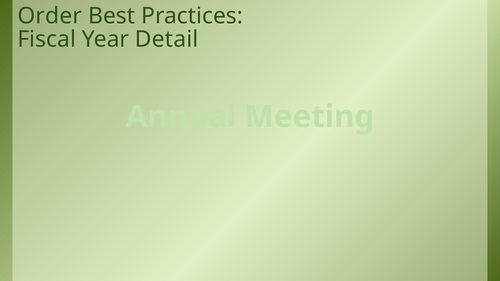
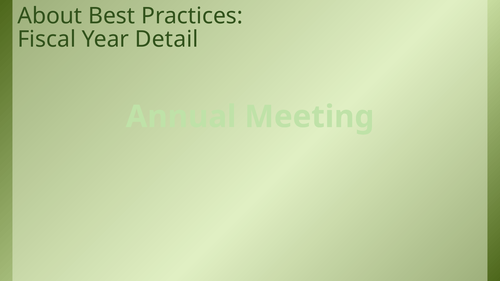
Order: Order -> About
